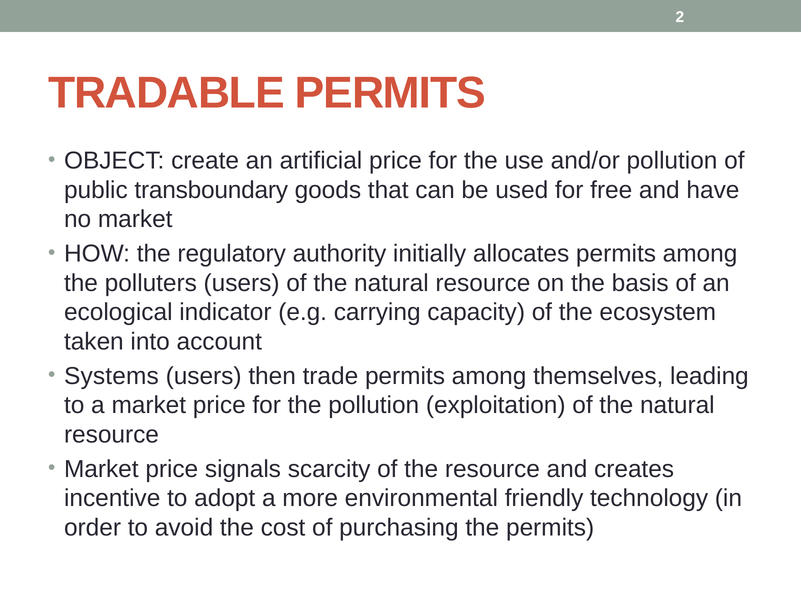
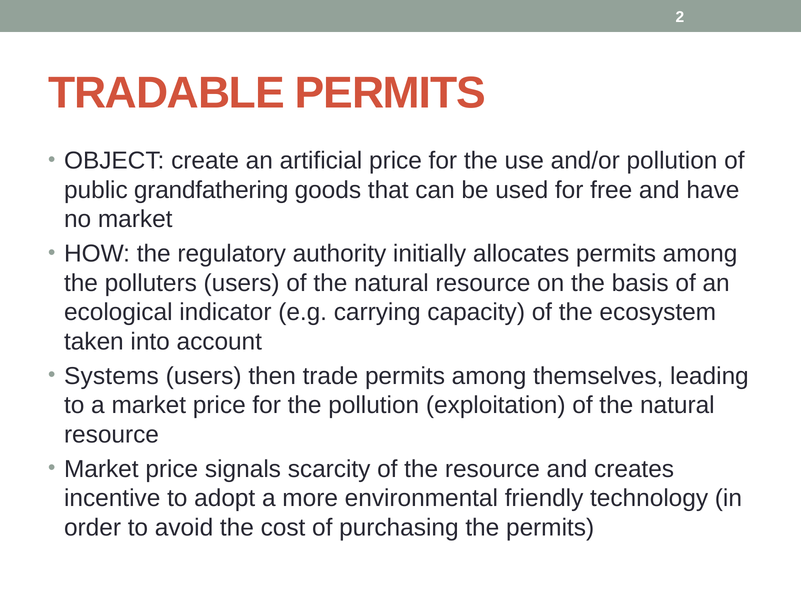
transboundary: transboundary -> grandfathering
